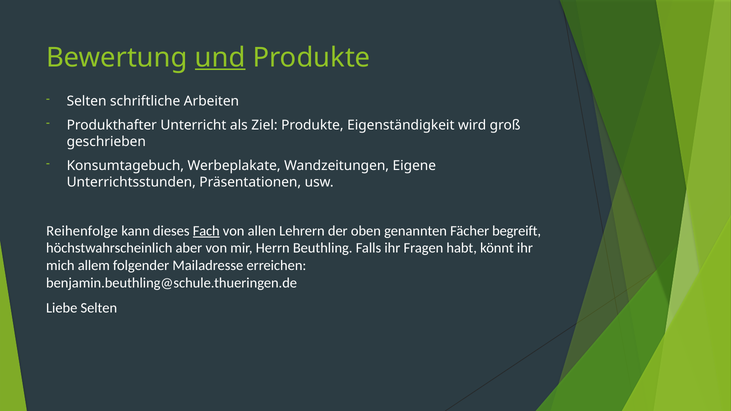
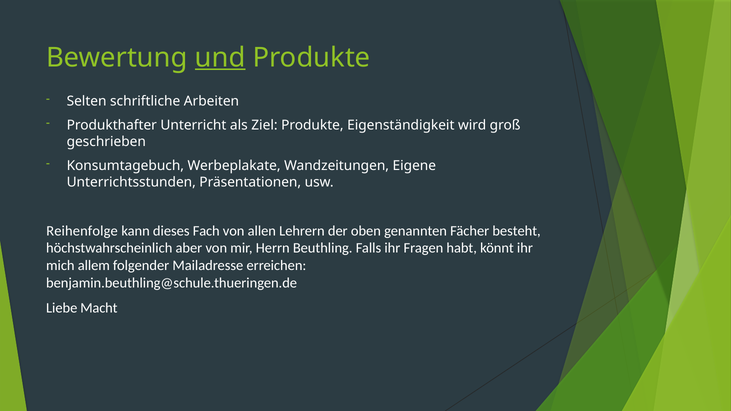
Fach underline: present -> none
begreift: begreift -> besteht
Liebe Selten: Selten -> Macht
